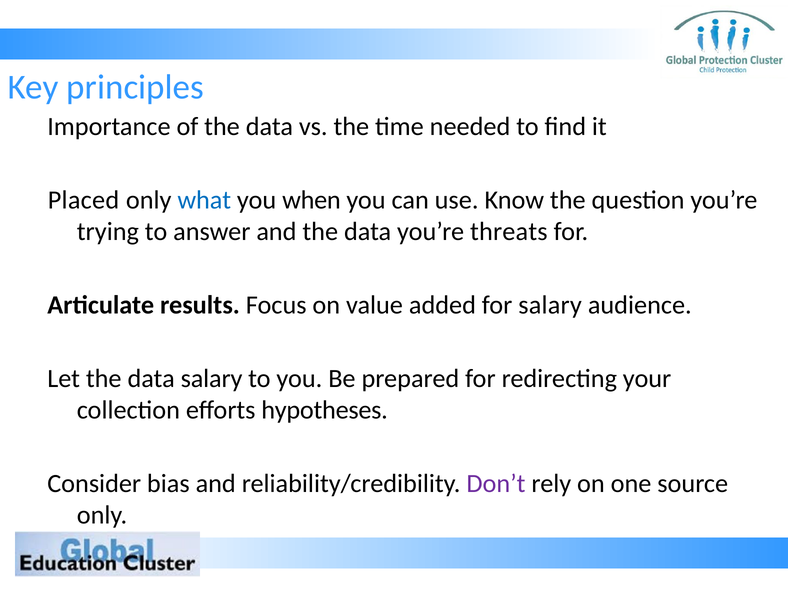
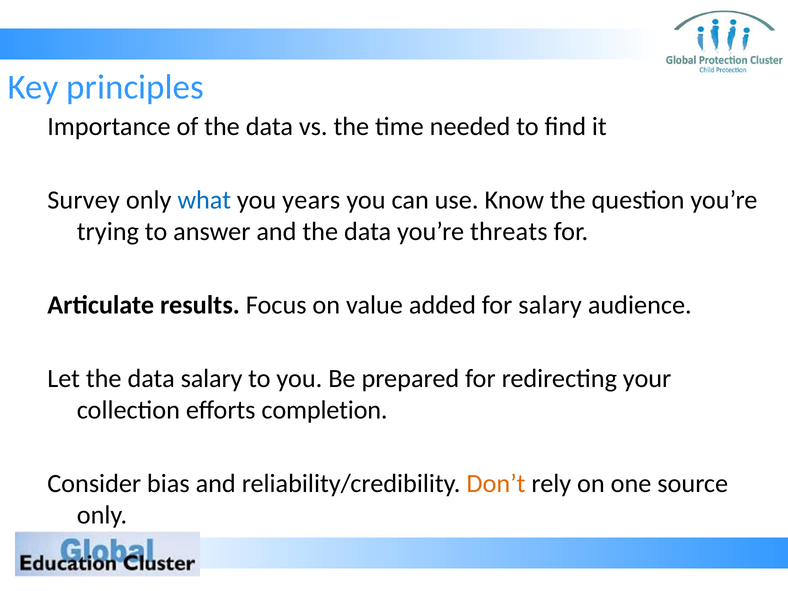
Placed: Placed -> Survey
when: when -> years
hypotheses: hypotheses -> completion
Don’t colour: purple -> orange
